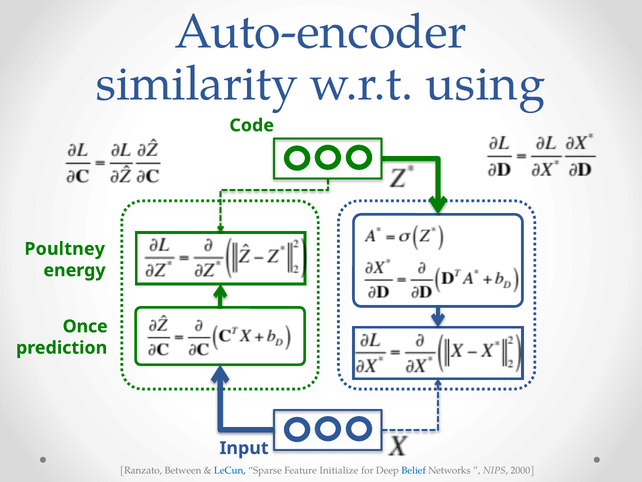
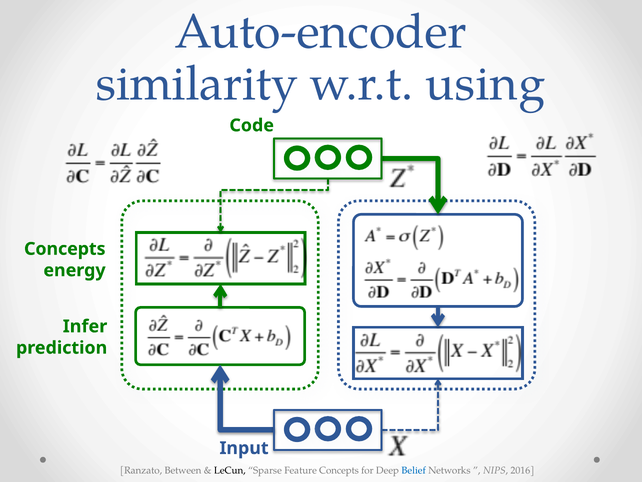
Poultney at (65, 249): Poultney -> Concepts
Once: Once -> Infer
LeCun colour: blue -> black
Feature Initialize: Initialize -> Concepts
2000: 2000 -> 2016
